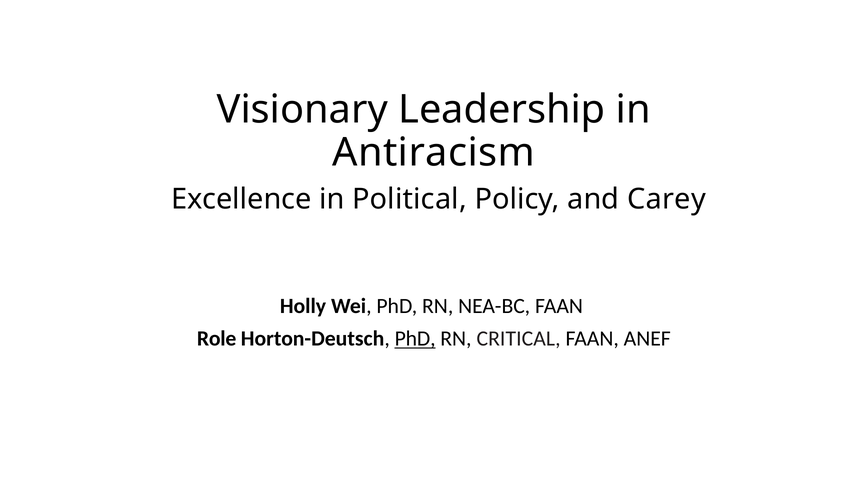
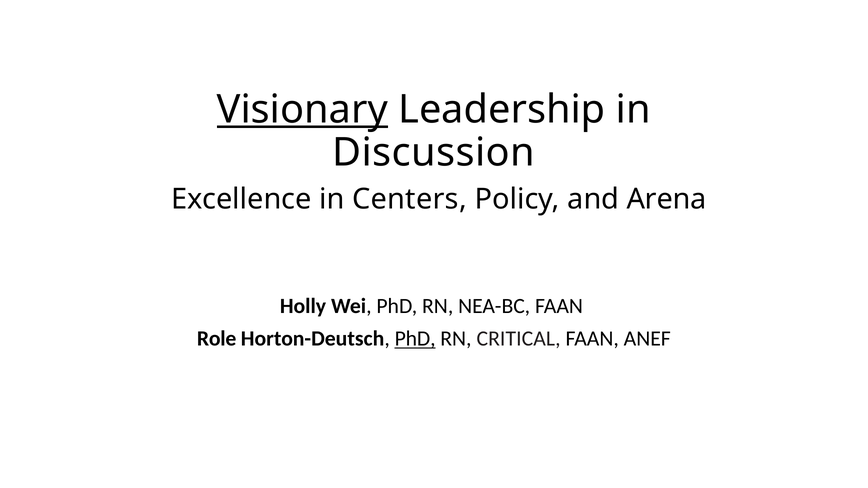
Visionary underline: none -> present
Antiracism: Antiracism -> Discussion
Political: Political -> Centers
Carey: Carey -> Arena
